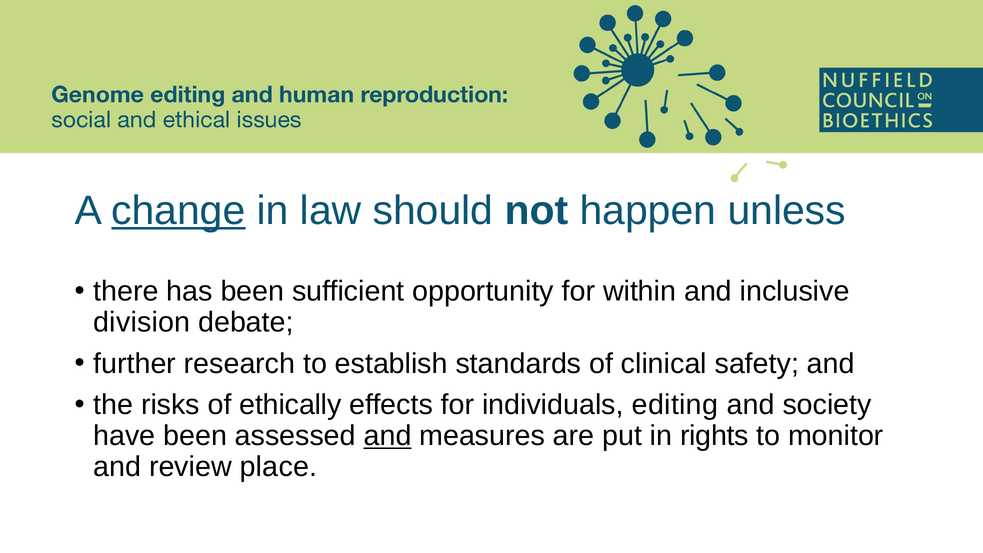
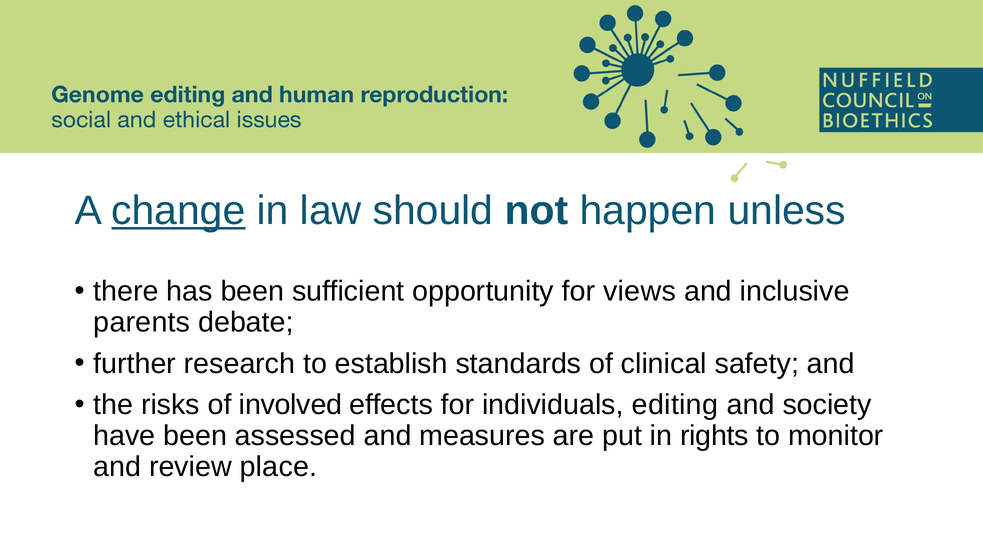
within: within -> views
division: division -> parents
ethically: ethically -> involved
and at (388, 436) underline: present -> none
